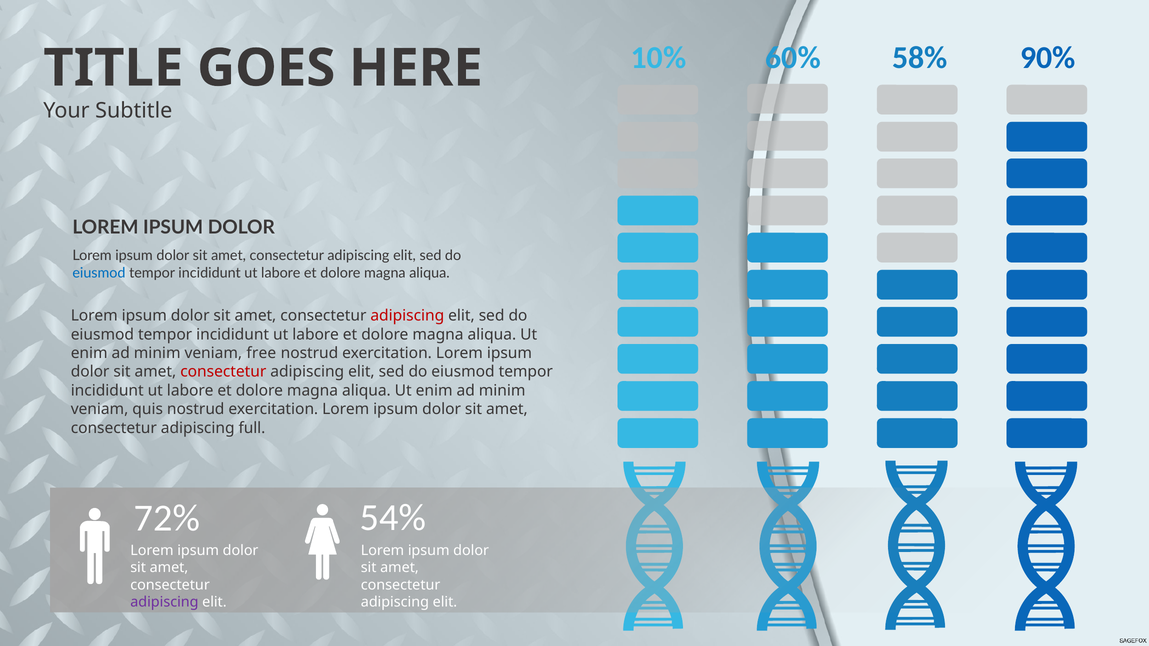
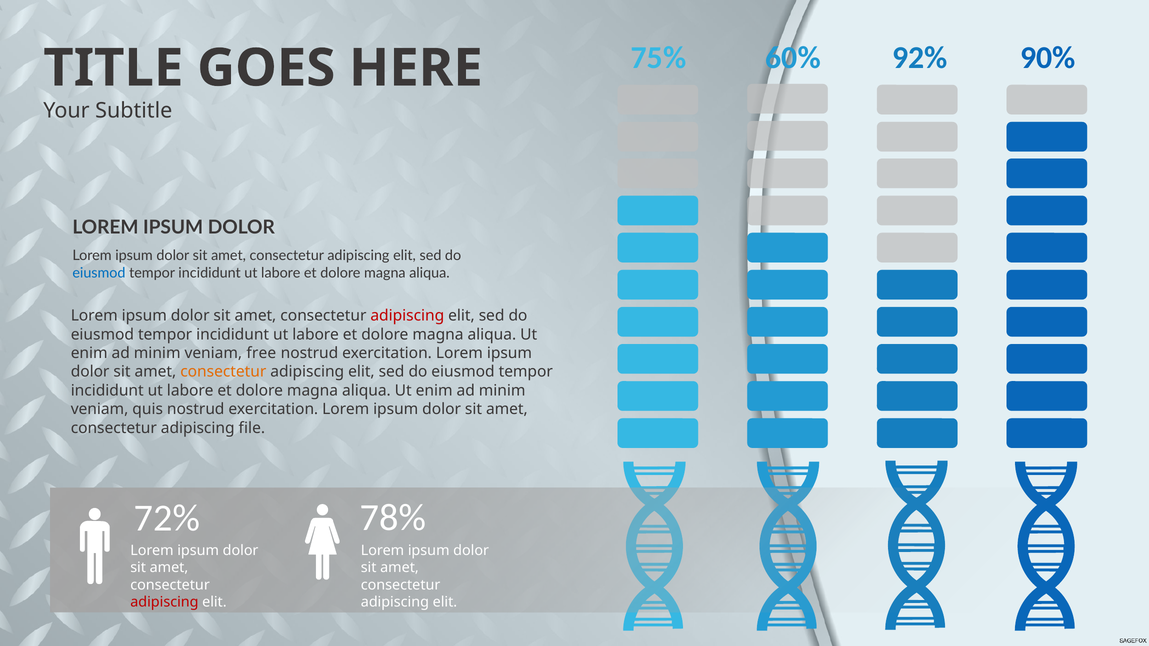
10%: 10% -> 75%
58%: 58% -> 92%
consectetur at (223, 372) colour: red -> orange
full: full -> file
54%: 54% -> 78%
adipiscing at (164, 602) colour: purple -> red
